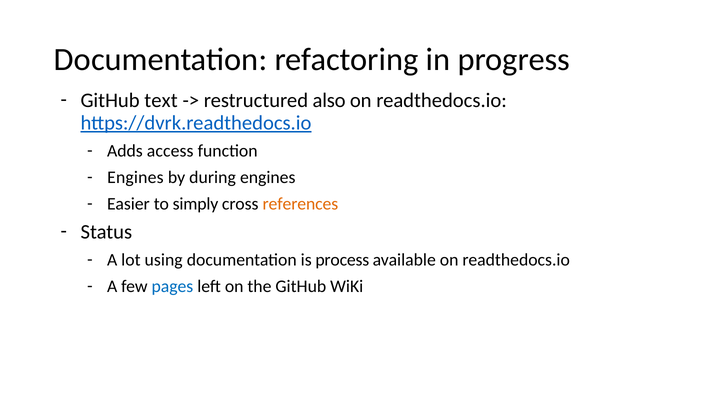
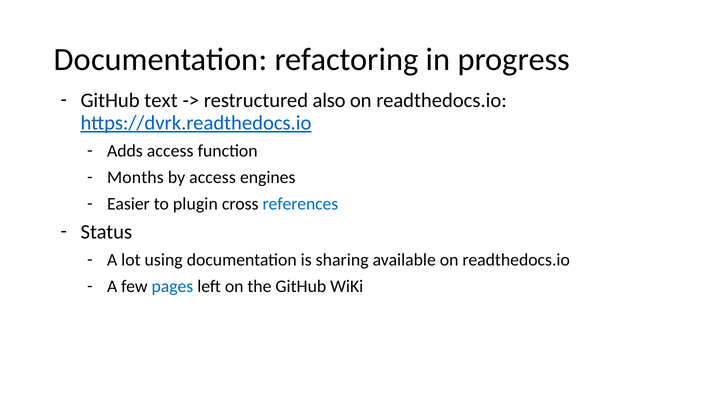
Engines at (135, 178): Engines -> Months
by during: during -> access
simply: simply -> plugin
references colour: orange -> blue
process: process -> sharing
